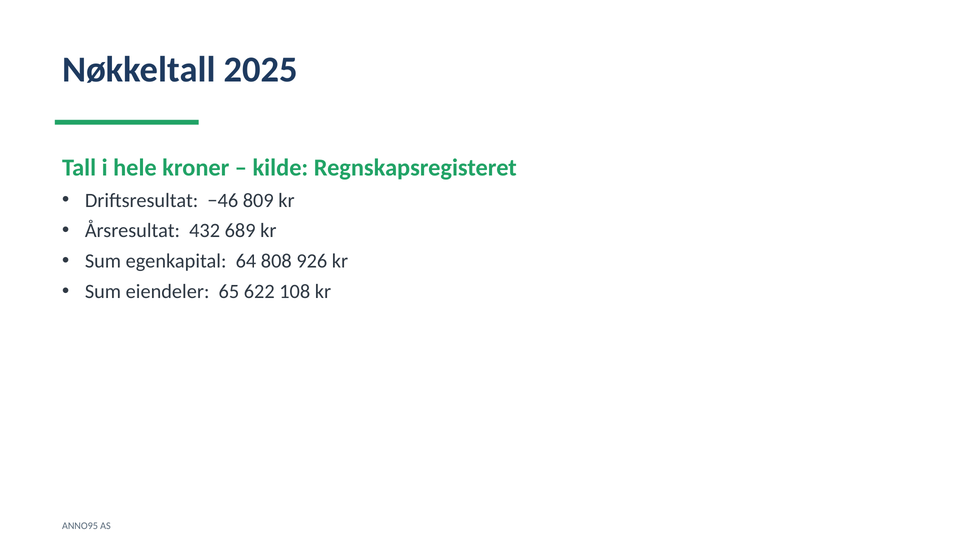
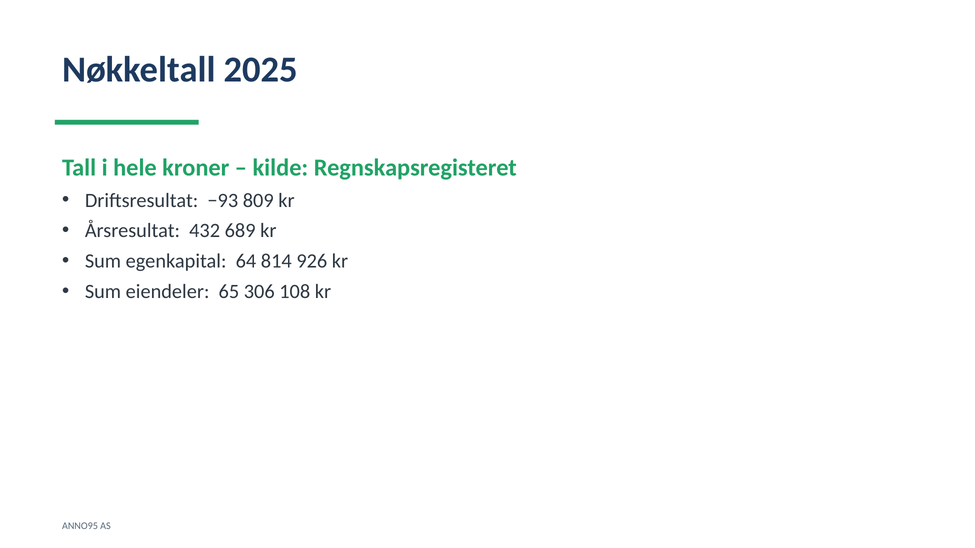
−46: −46 -> −93
808: 808 -> 814
622: 622 -> 306
